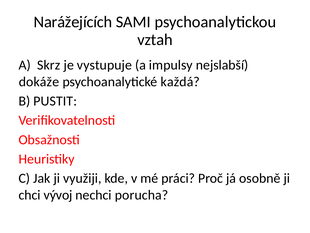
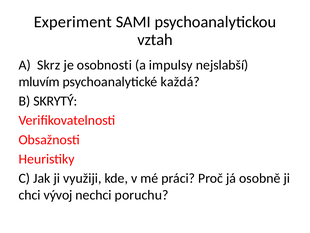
Narážejících: Narážejících -> Experiment
vystupuje: vystupuje -> osobnosti
dokáže: dokáže -> mluvím
PUSTIT: PUSTIT -> SKRYTÝ
porucha: porucha -> poruchu
